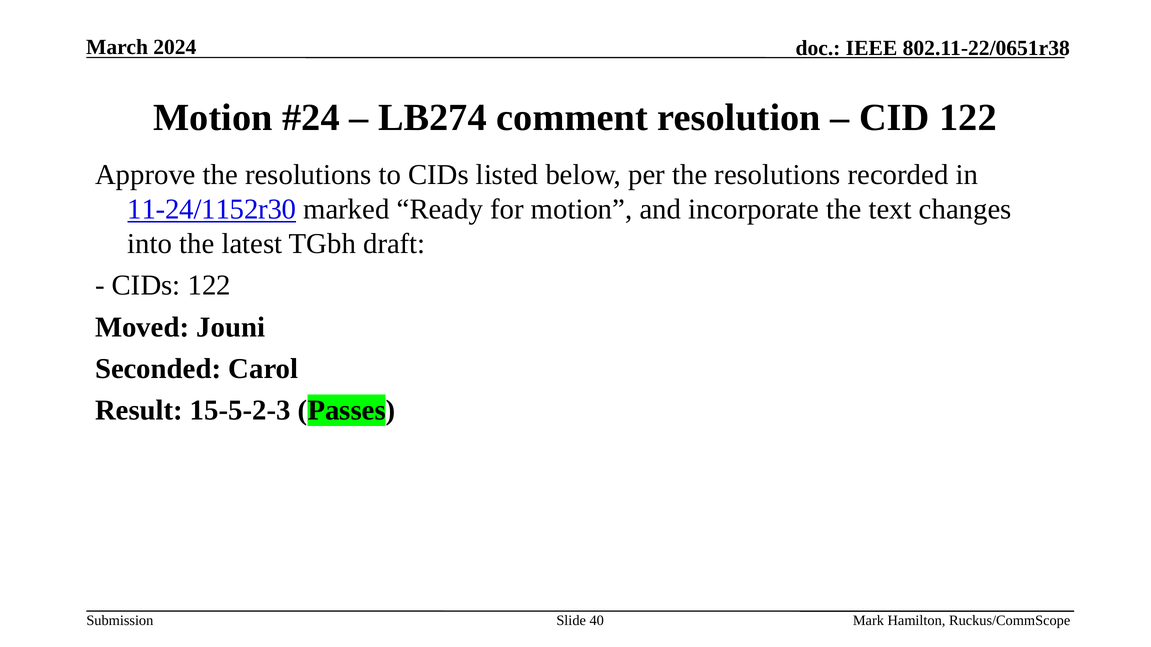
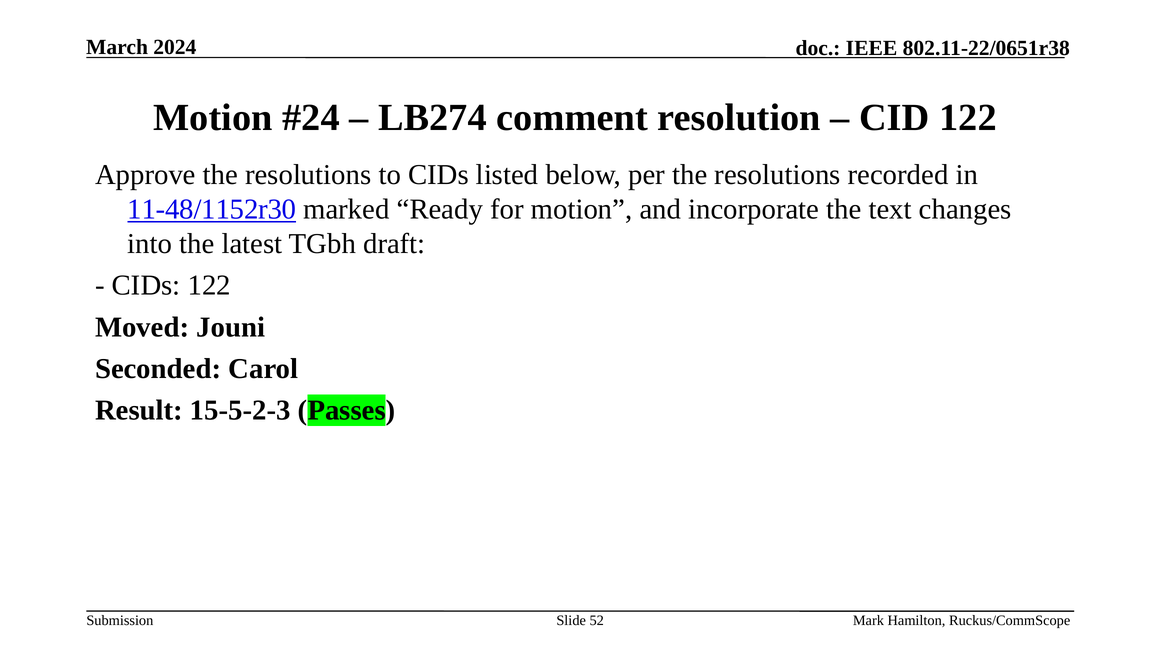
11-24/1152r30: 11-24/1152r30 -> 11-48/1152r30
40: 40 -> 52
